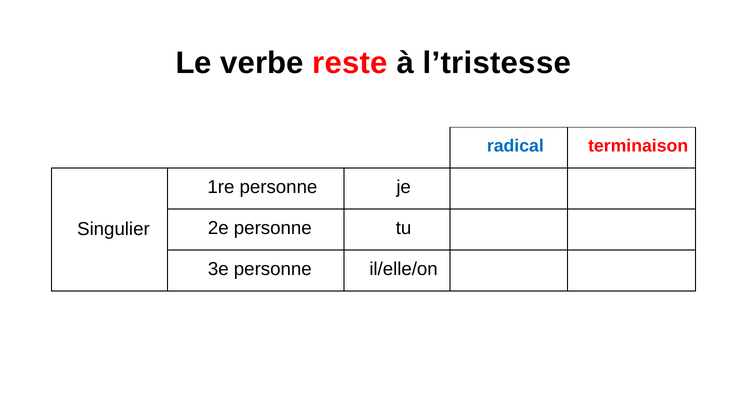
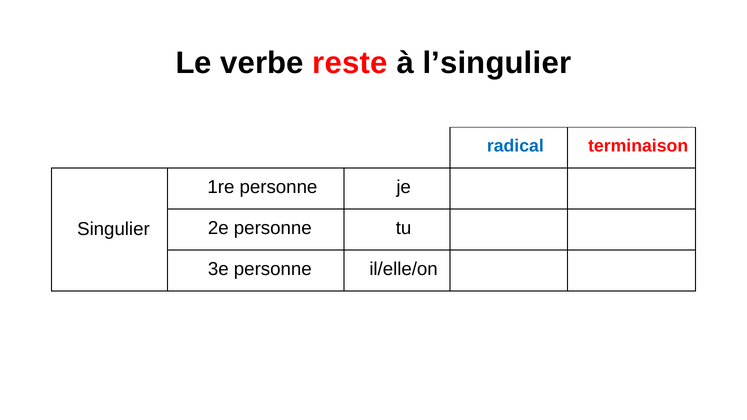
l’tristesse: l’tristesse -> l’singulier
